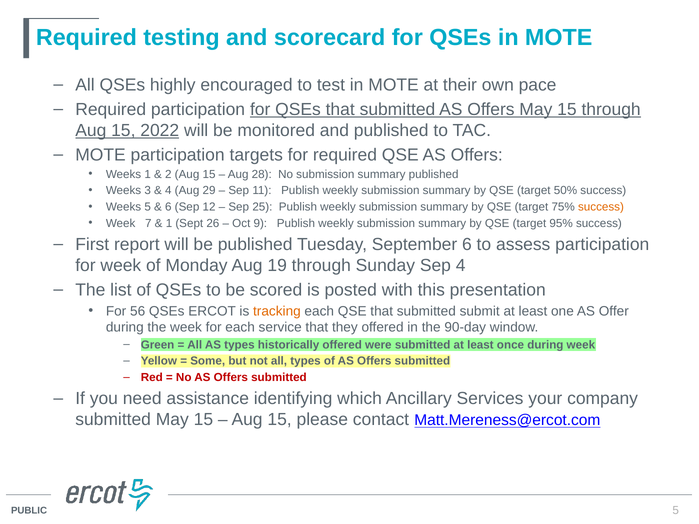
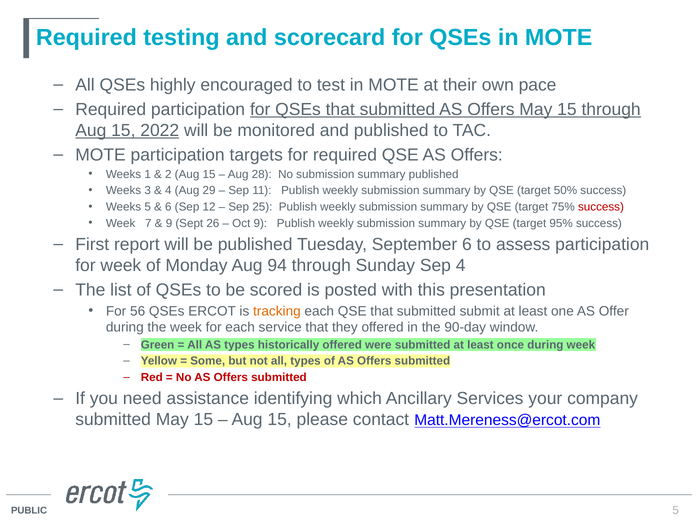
success at (601, 207) colour: orange -> red
1 at (169, 223): 1 -> 9
19: 19 -> 94
